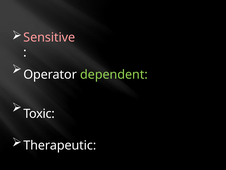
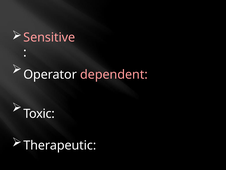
dependent colour: light green -> pink
